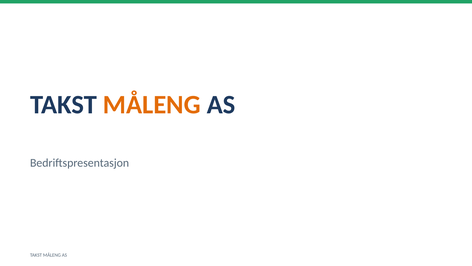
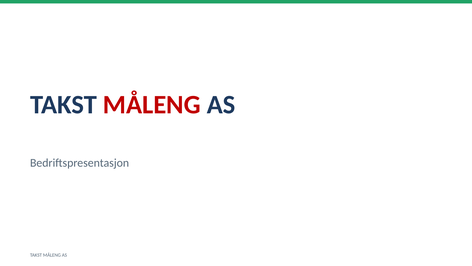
MÅLENG at (152, 105) colour: orange -> red
